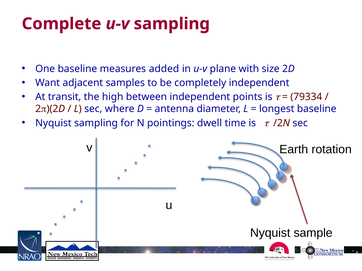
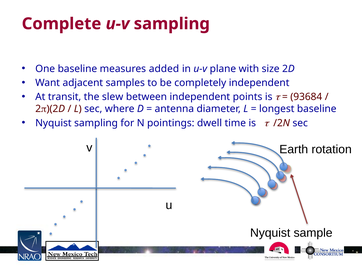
high: high -> slew
79334: 79334 -> 93684
